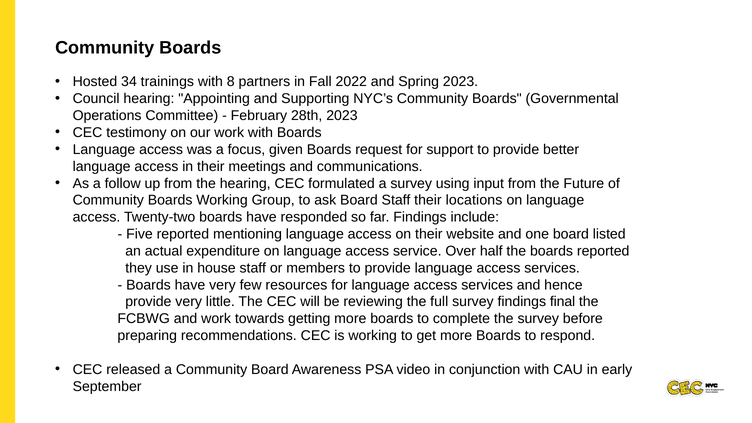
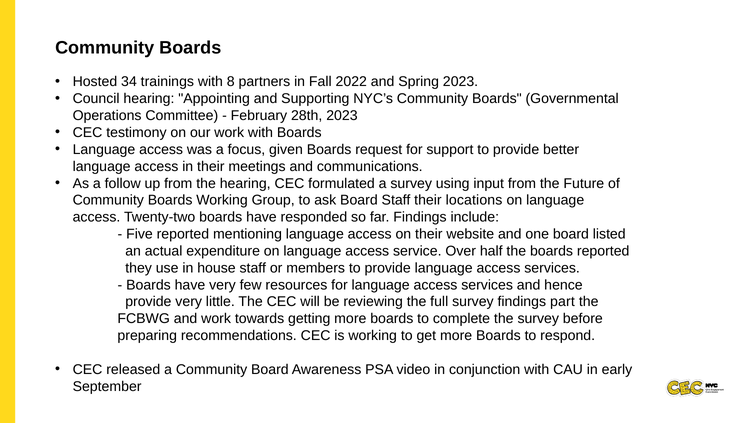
final: final -> part
